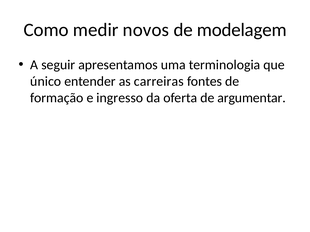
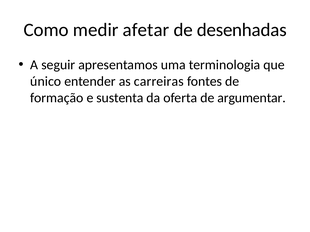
novos: novos -> afetar
modelagem: modelagem -> desenhadas
ingresso: ingresso -> sustenta
